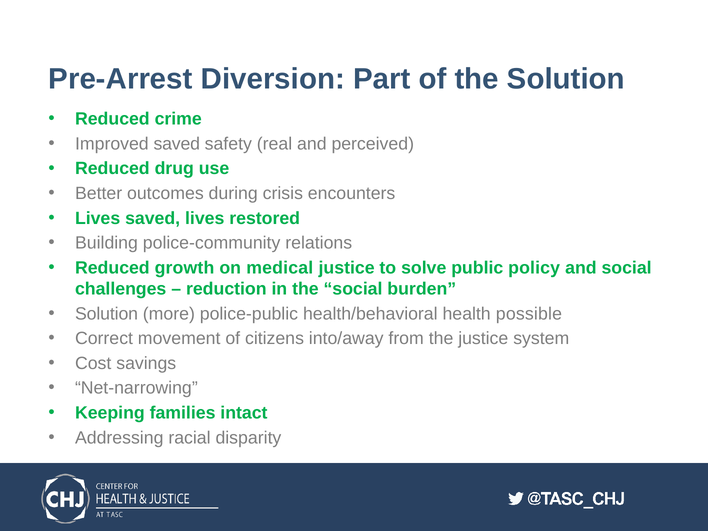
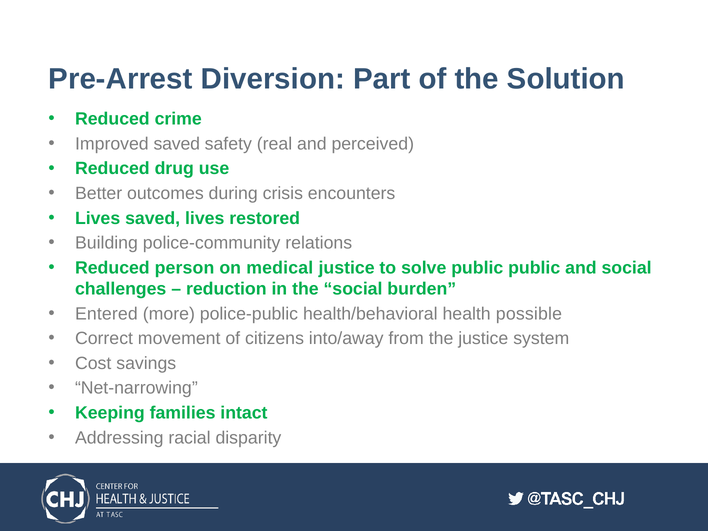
growth: growth -> person
public policy: policy -> public
Solution at (107, 314): Solution -> Entered
